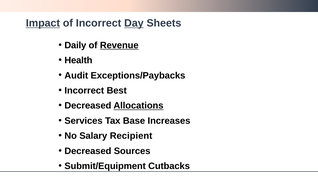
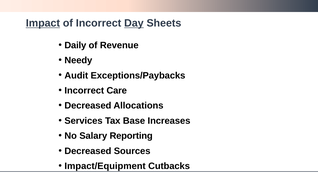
Revenue underline: present -> none
Health: Health -> Needy
Best: Best -> Care
Allocations underline: present -> none
Recipient: Recipient -> Reporting
Submit/Equipment: Submit/Equipment -> Impact/Equipment
